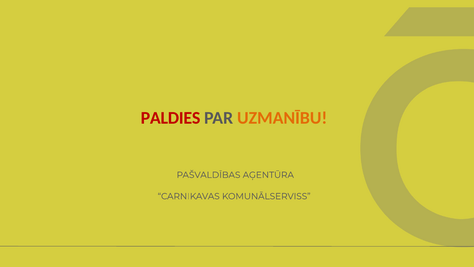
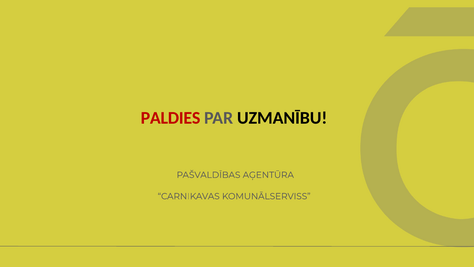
UZMANĪBU colour: orange -> black
